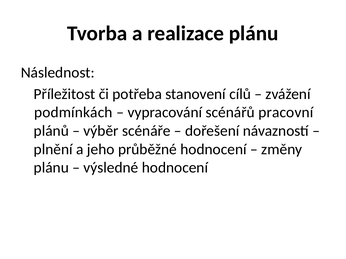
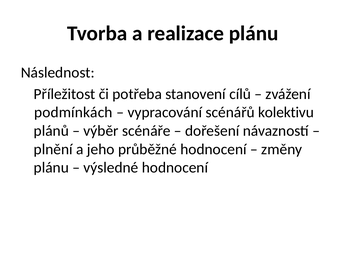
pracovní: pracovní -> kolektivu
